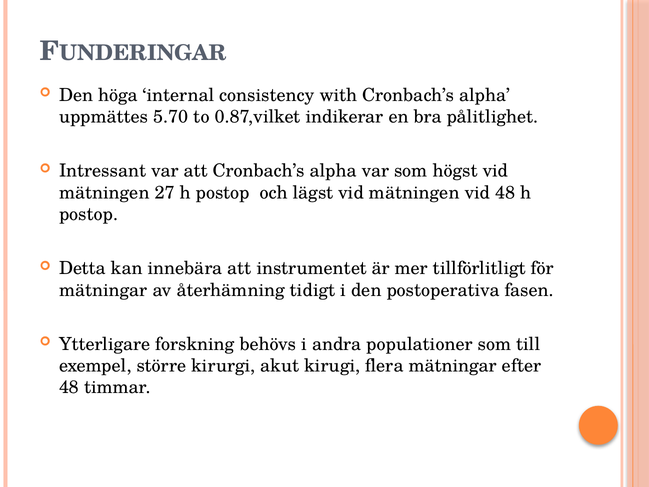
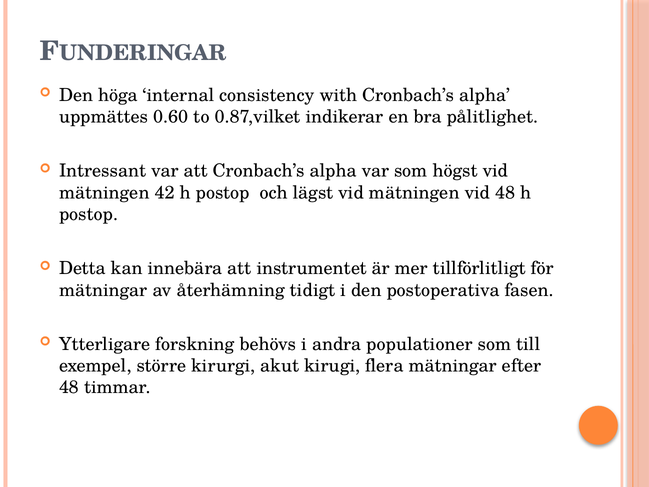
5.70: 5.70 -> 0.60
27: 27 -> 42
